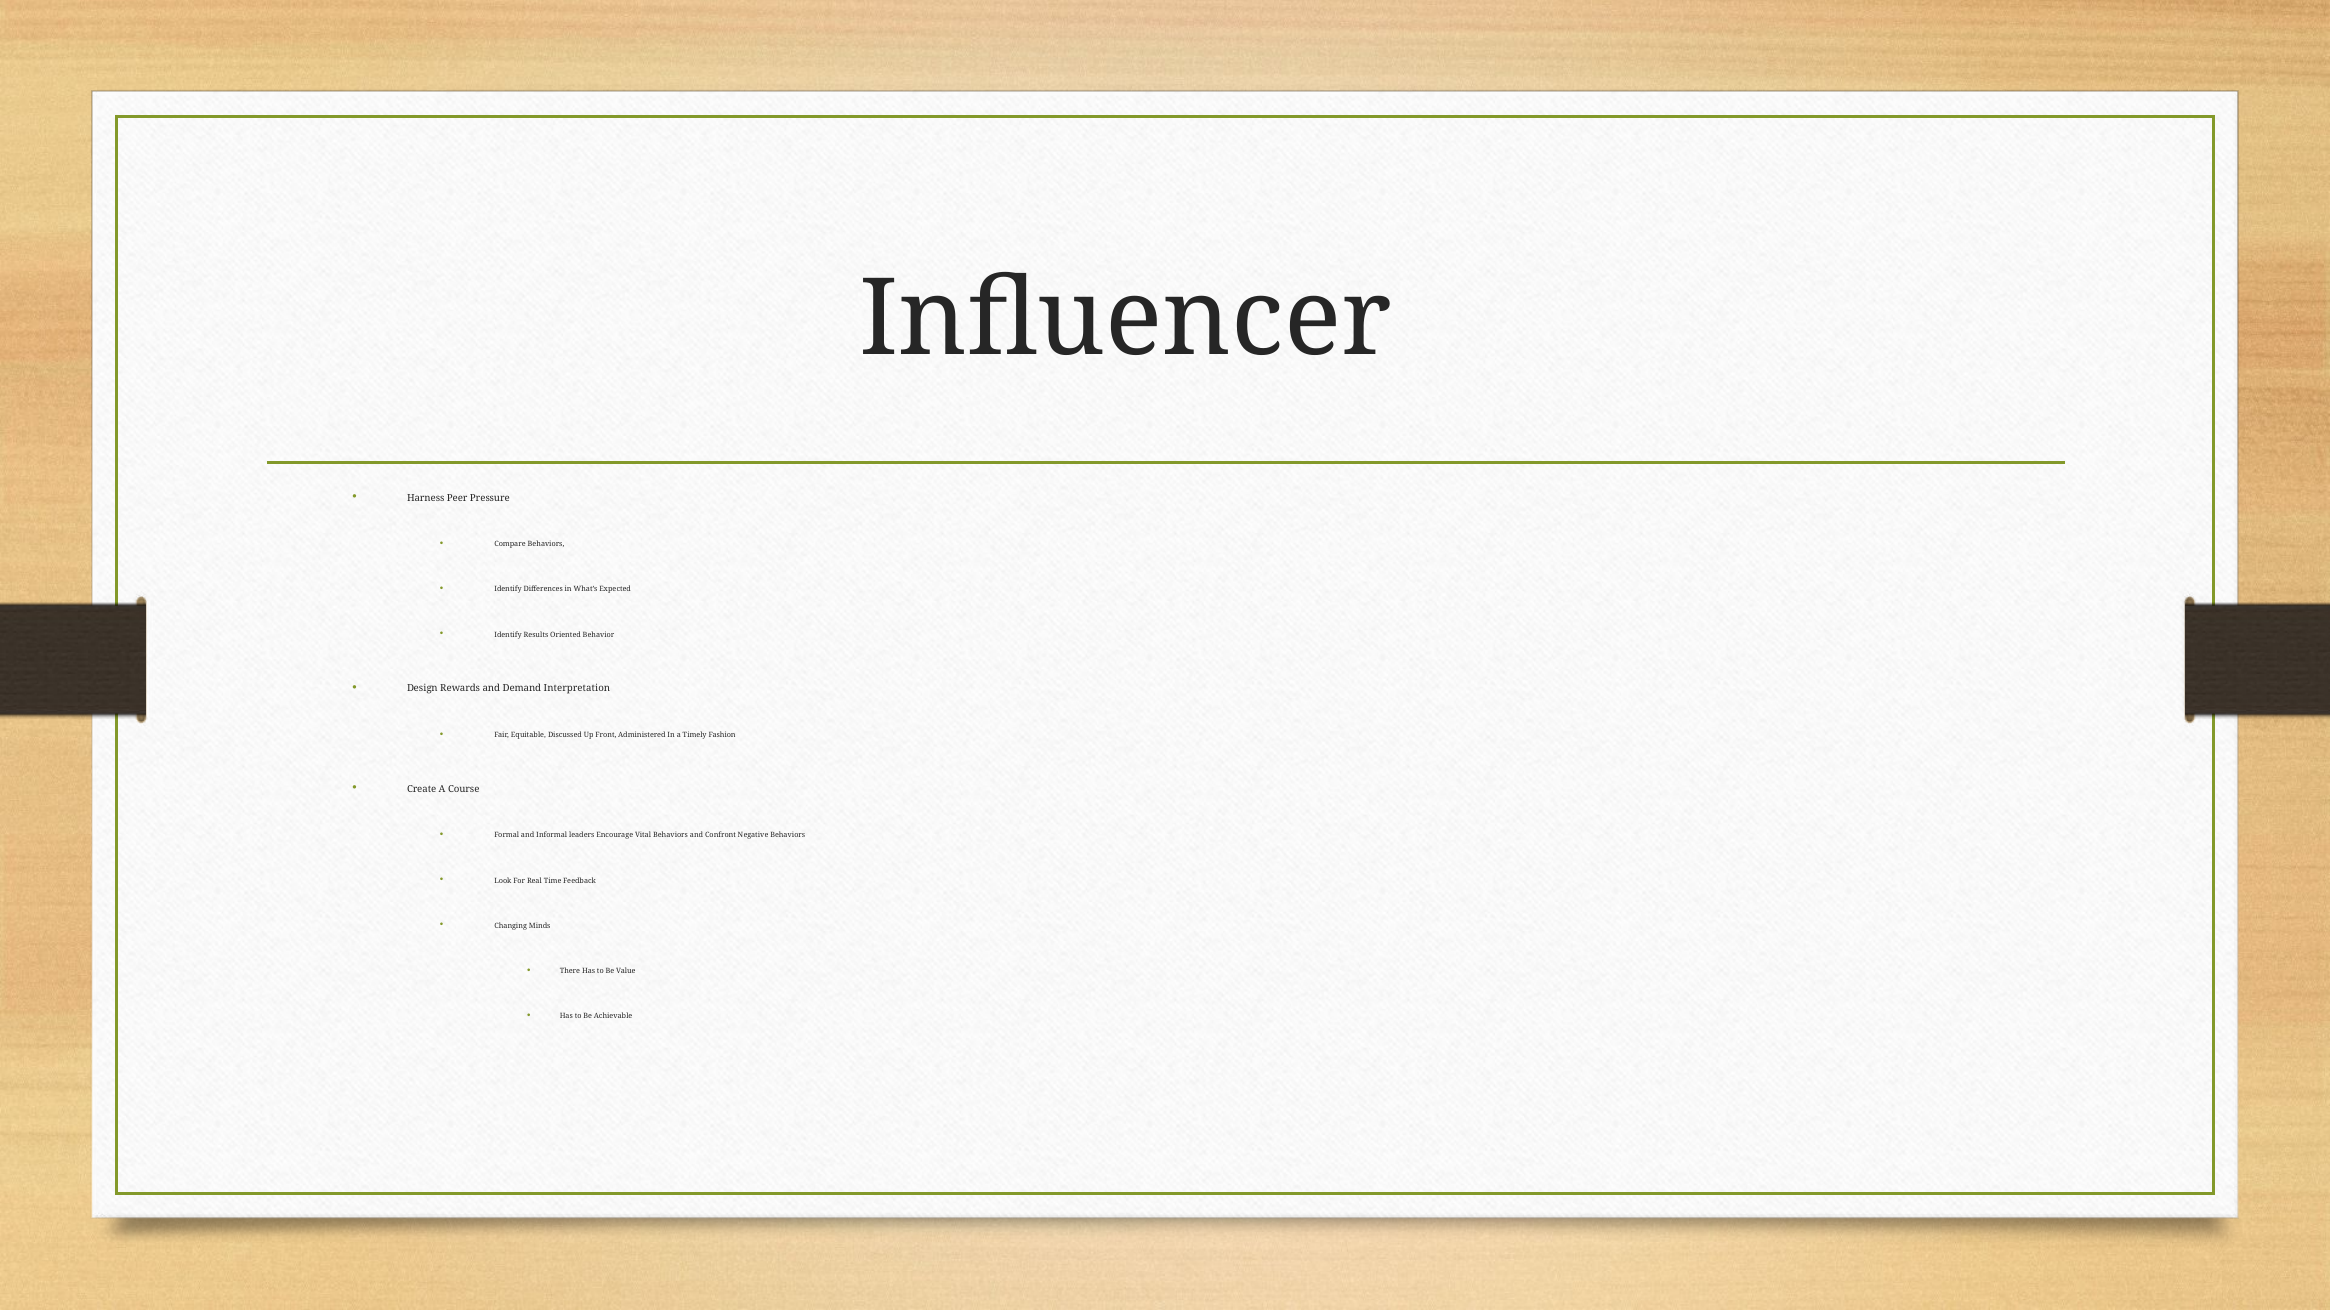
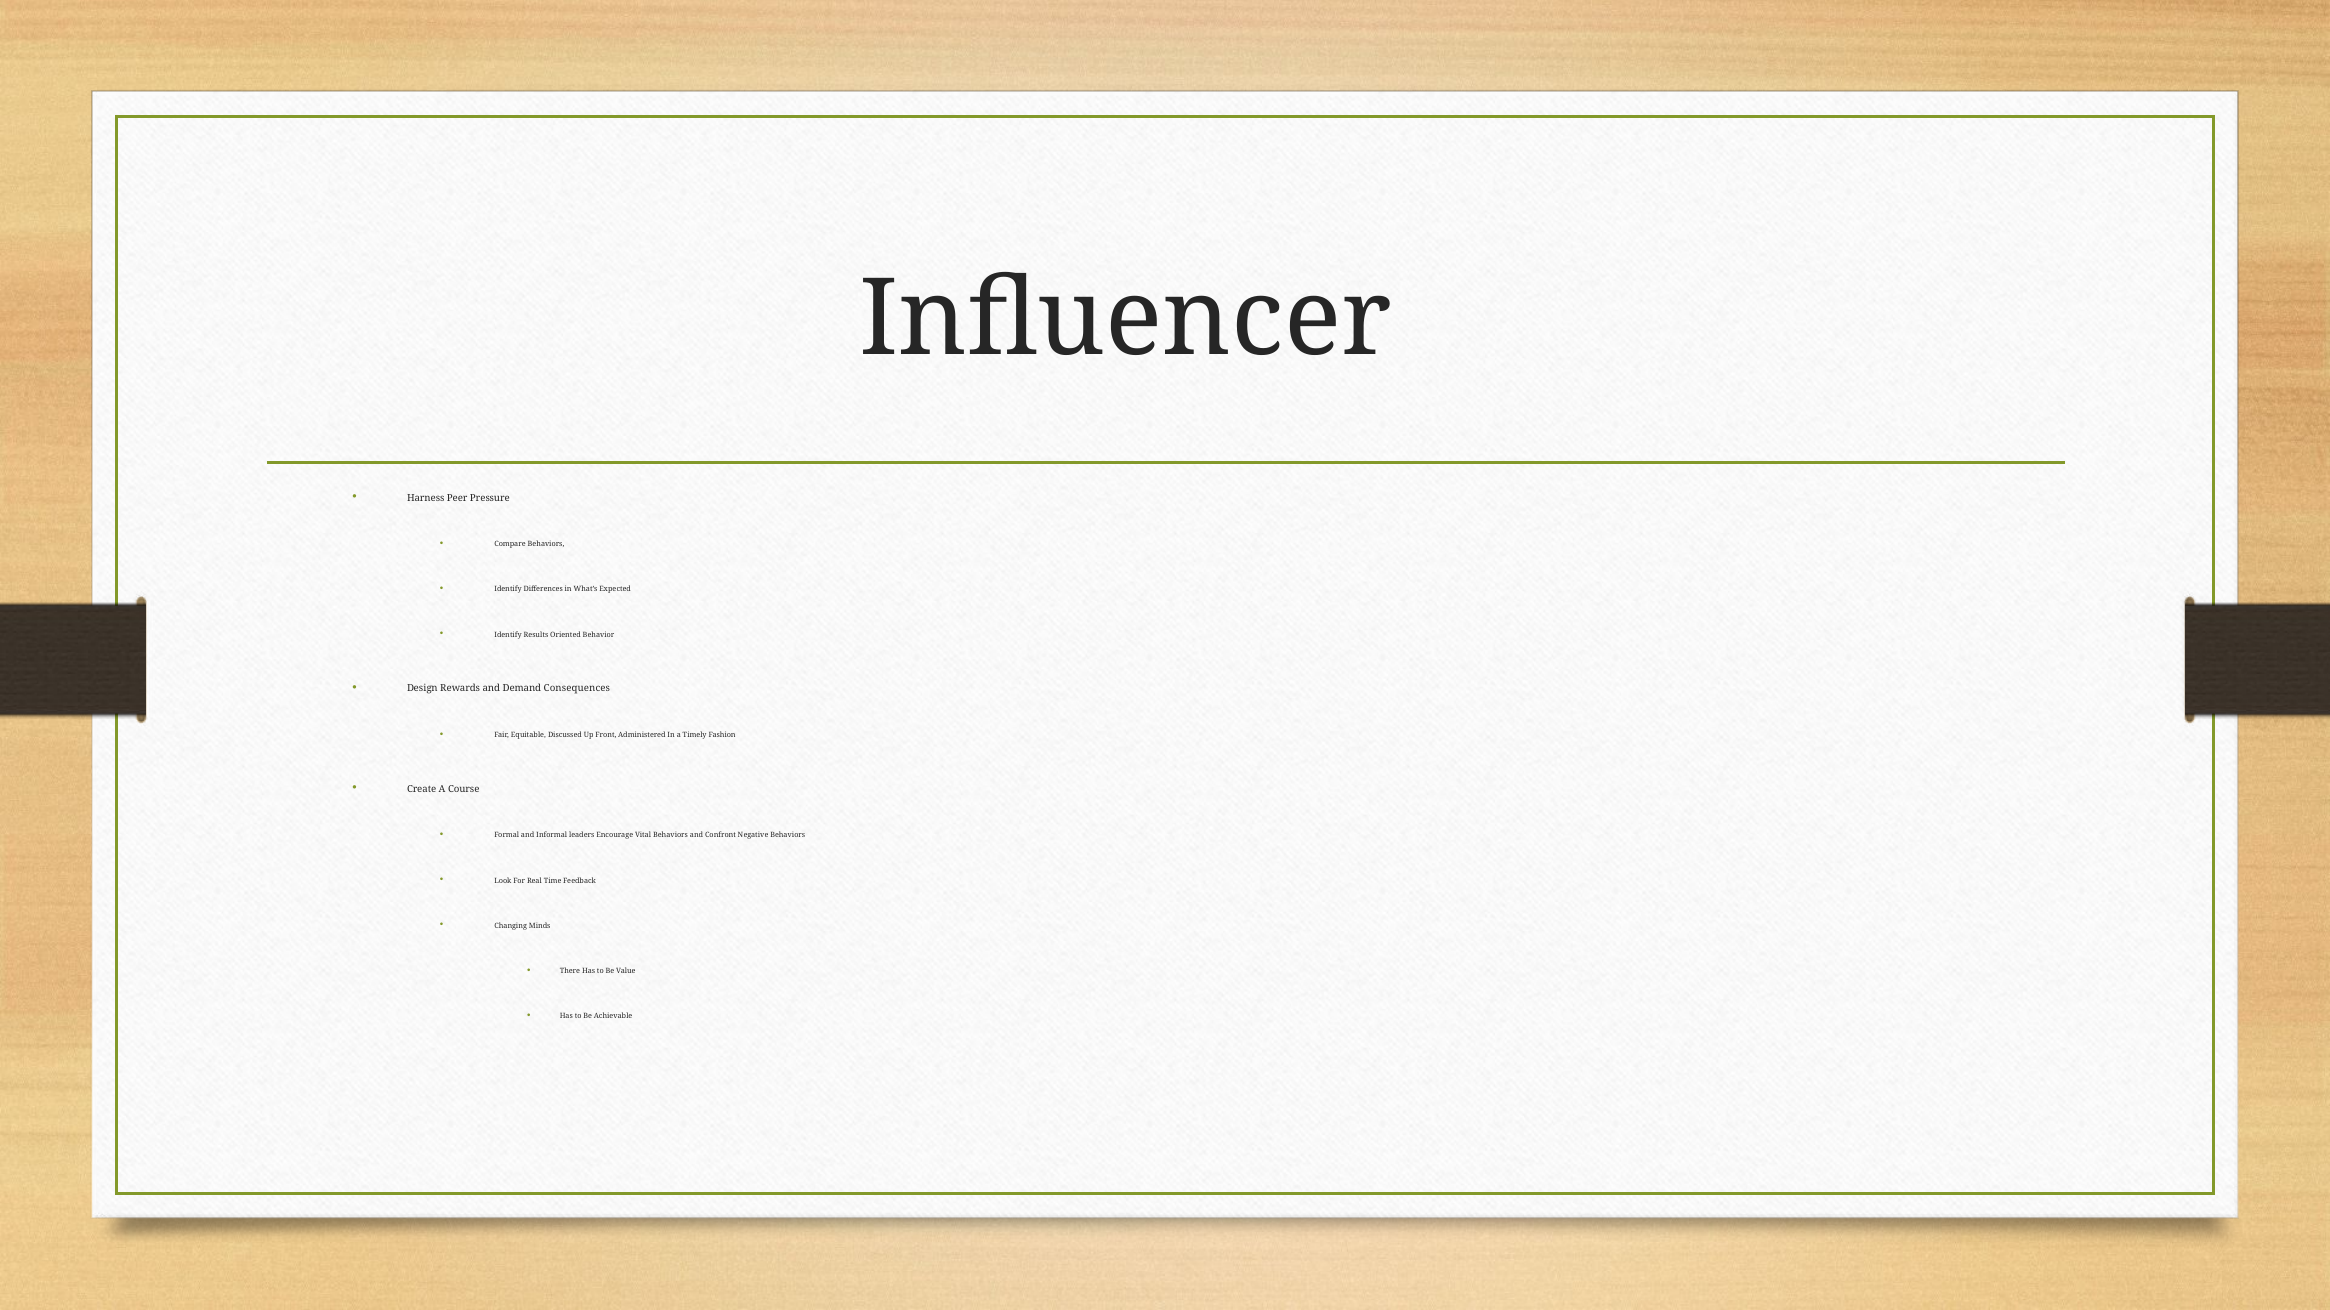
Interpretation: Interpretation -> Consequences
